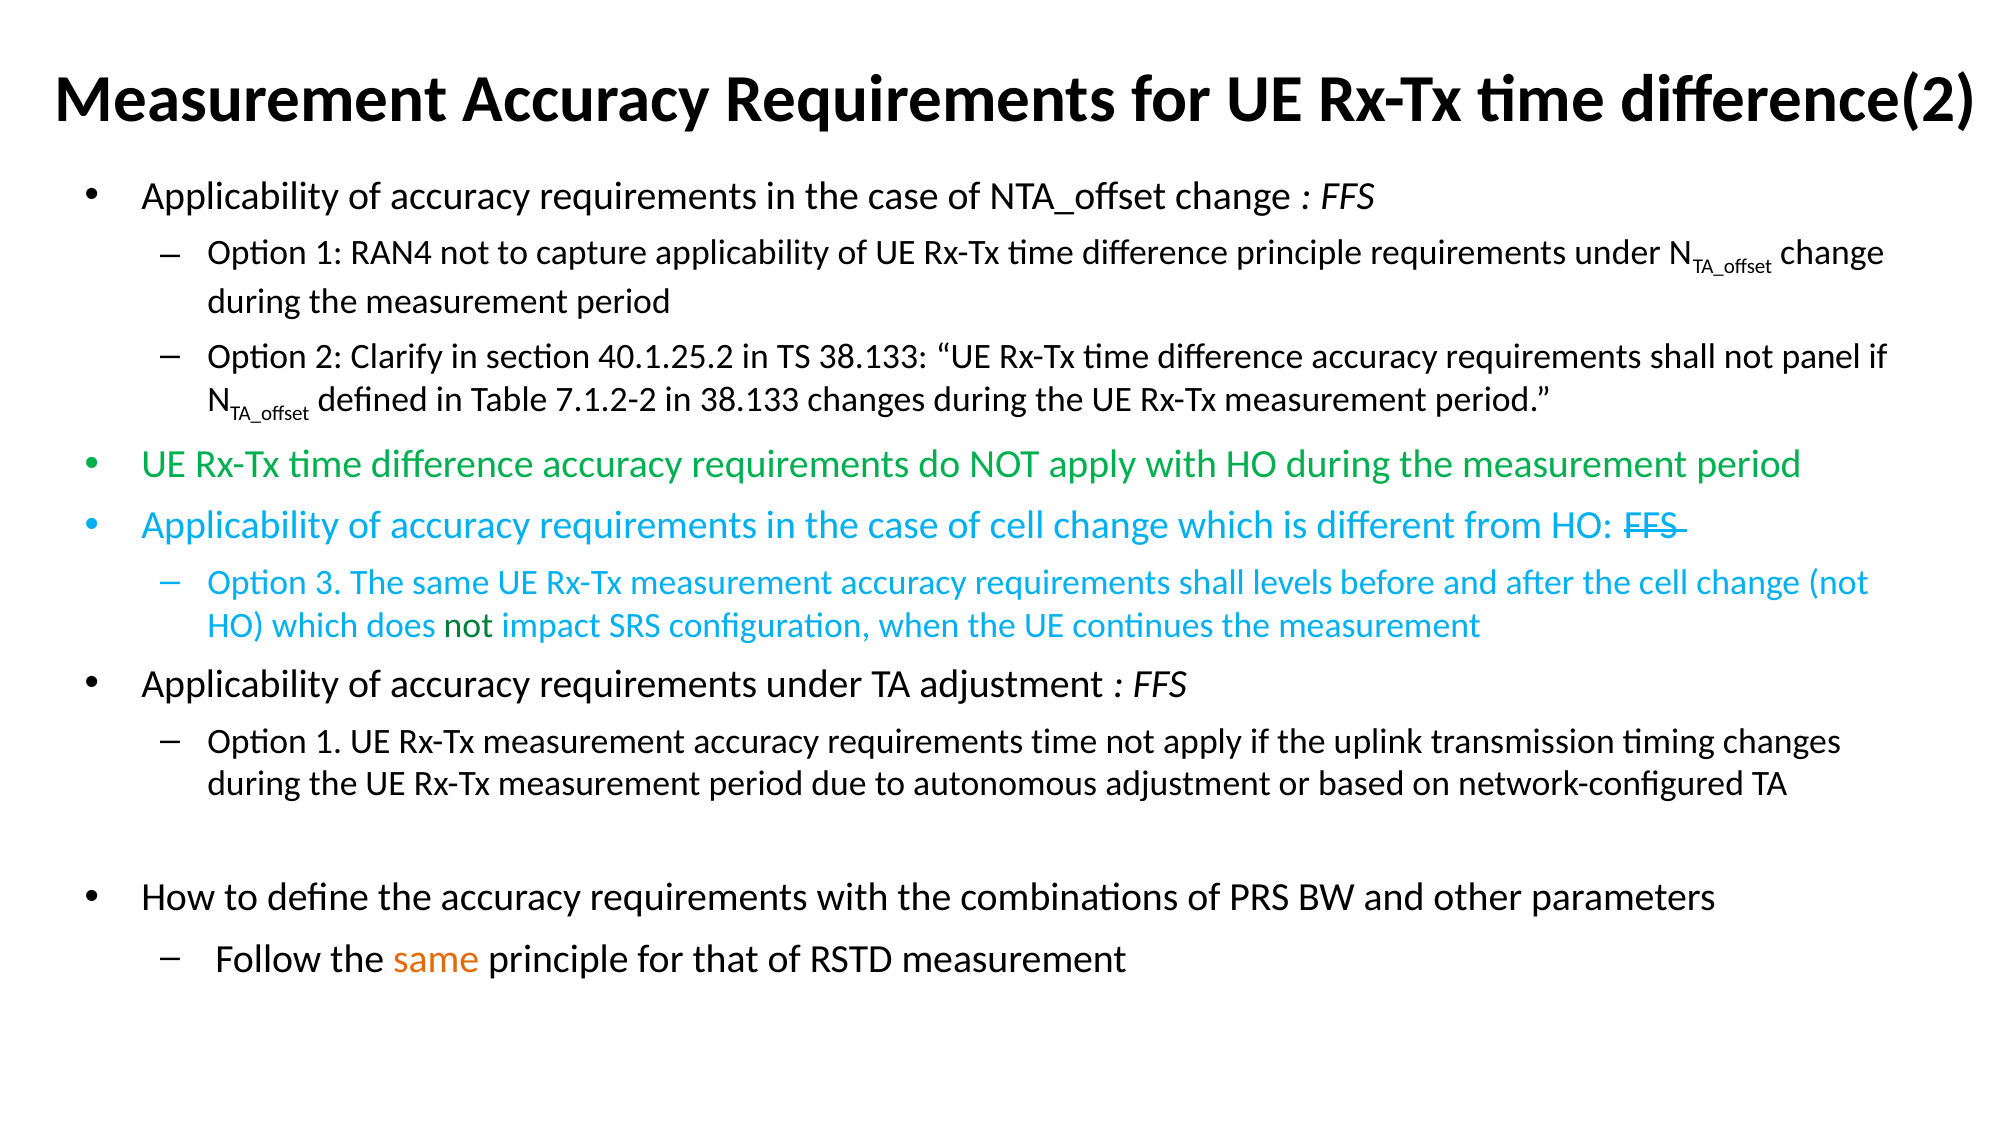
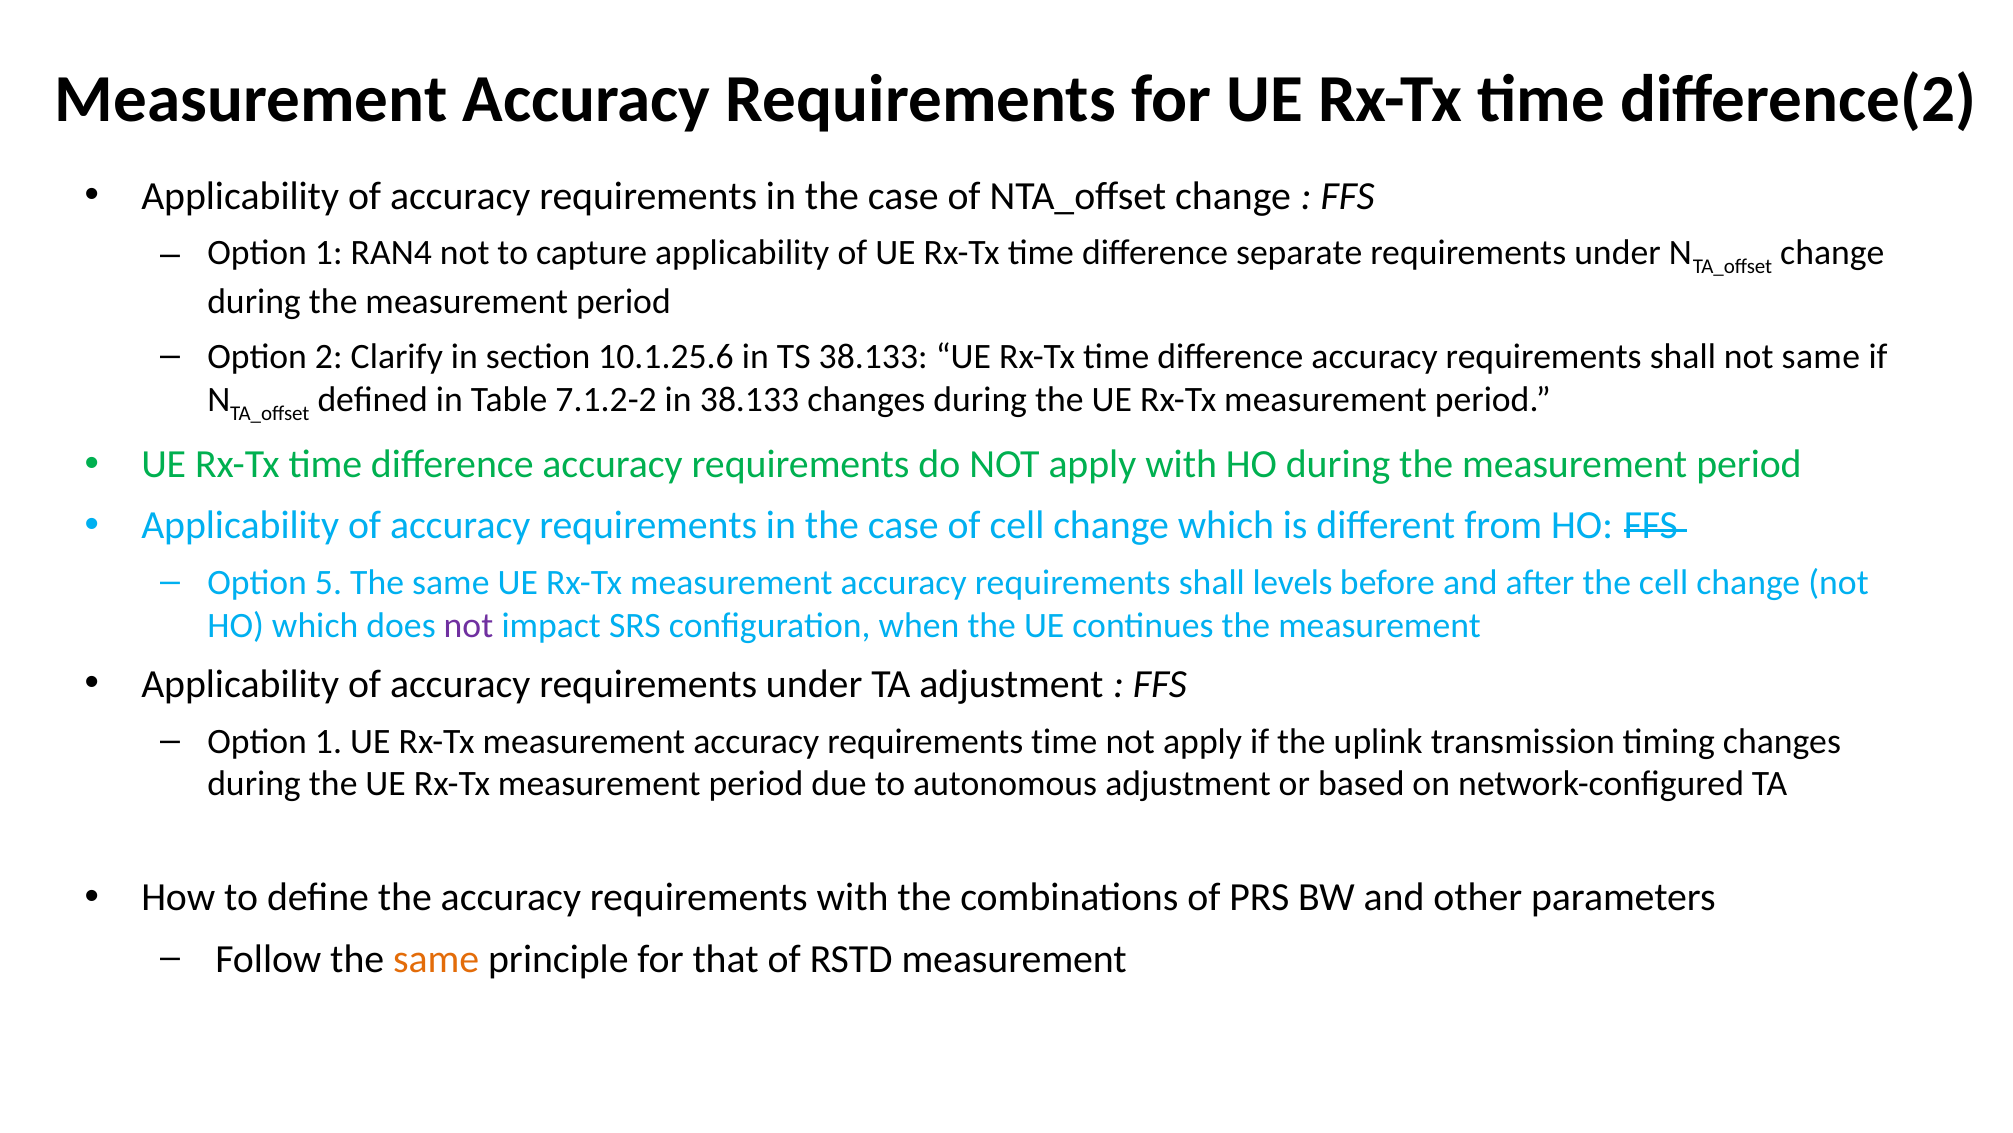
difference principle: principle -> separate
40.1.25.2: 40.1.25.2 -> 10.1.25.6
not panel: panel -> same
3: 3 -> 5
not at (468, 625) colour: green -> purple
